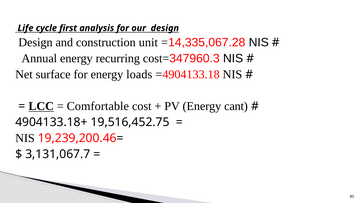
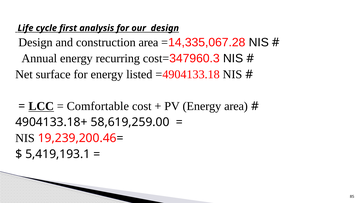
construction unit: unit -> area
loads: loads -> listed
Energy cant: cant -> area
19,516,452.75: 19,516,452.75 -> 58,619,259.00
3,131,067.7: 3,131,067.7 -> 5,419,193.1
